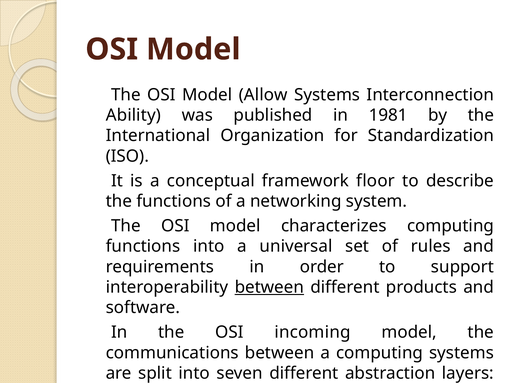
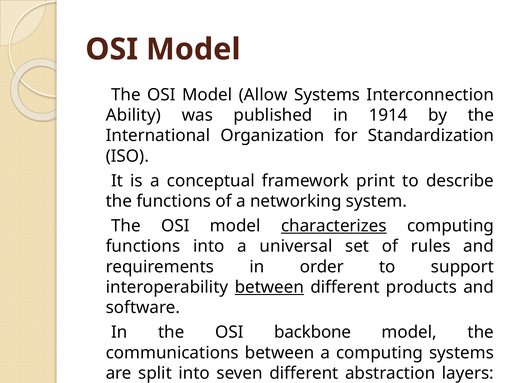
1981: 1981 -> 1914
floor: floor -> print
characterizes underline: none -> present
incoming: incoming -> backbone
